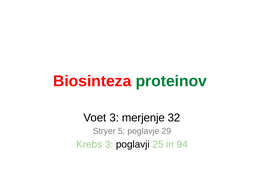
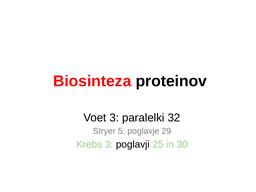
proteinov colour: green -> black
merjenje: merjenje -> paralelki
94: 94 -> 30
